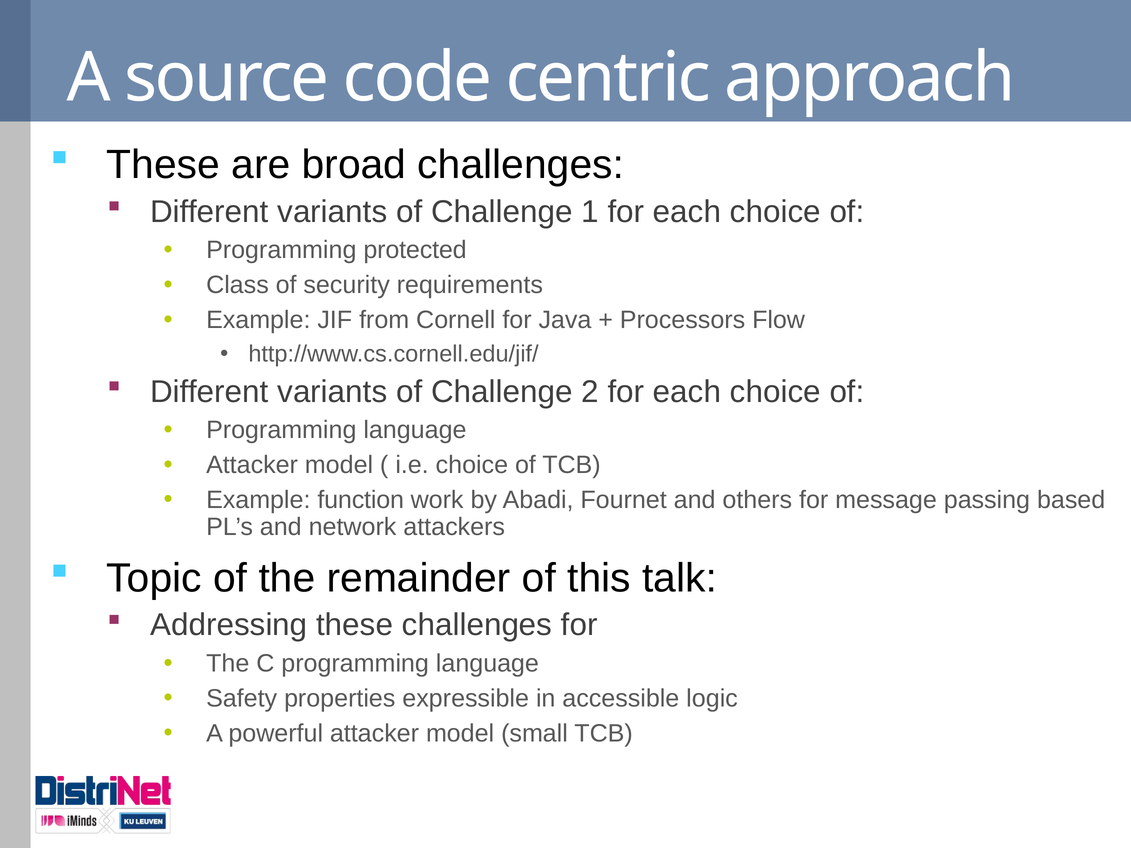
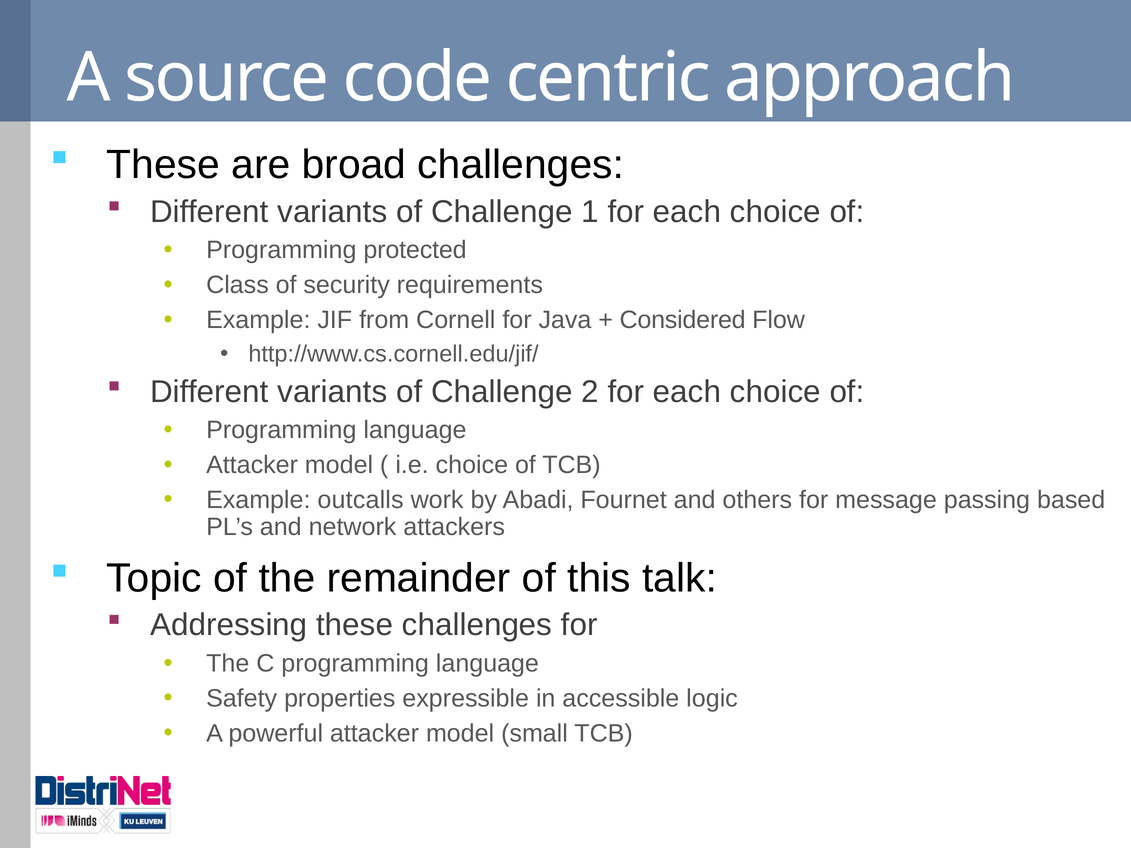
Processors: Processors -> Considered
function: function -> outcalls
